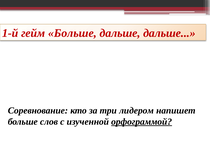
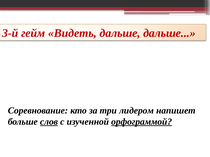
1-й: 1-й -> 3-й
гейм Больше: Больше -> Видеть
слов underline: none -> present
